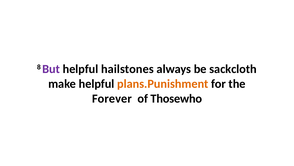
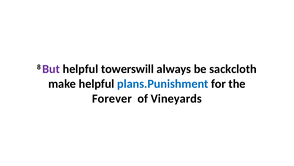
hailstones: hailstones -> towerswill
plans.Punishment colour: orange -> blue
Thosewho: Thosewho -> Vineyards
